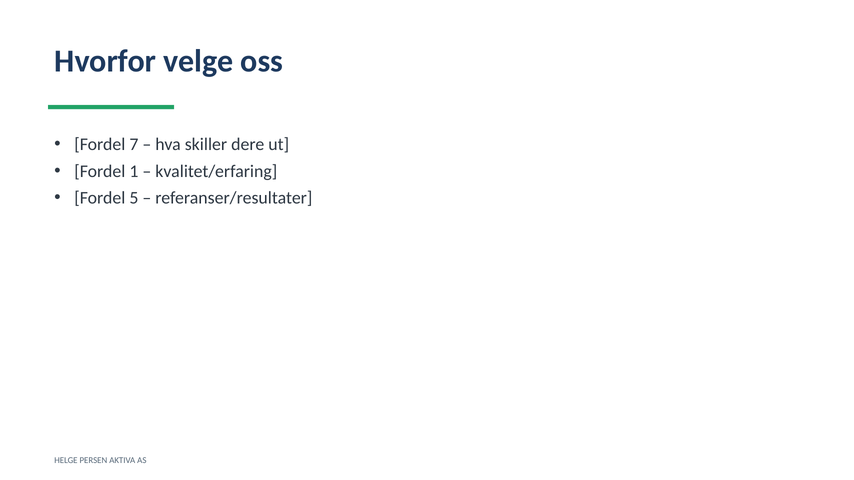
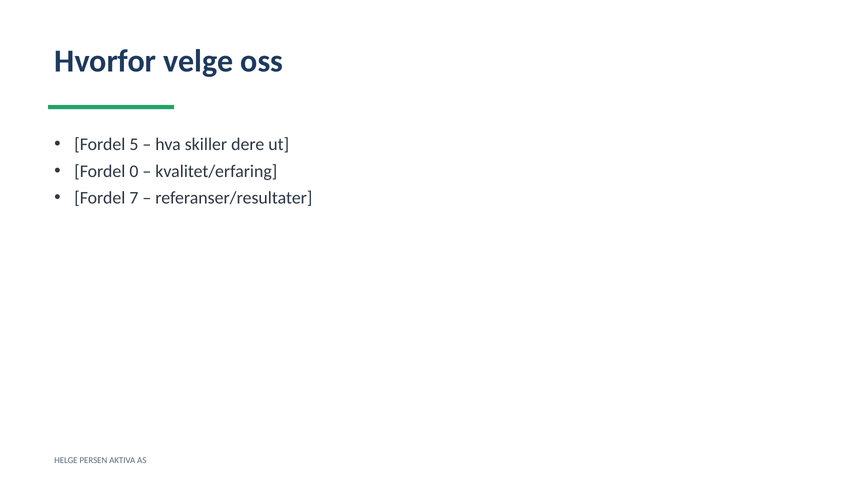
7: 7 -> 5
1: 1 -> 0
5: 5 -> 7
